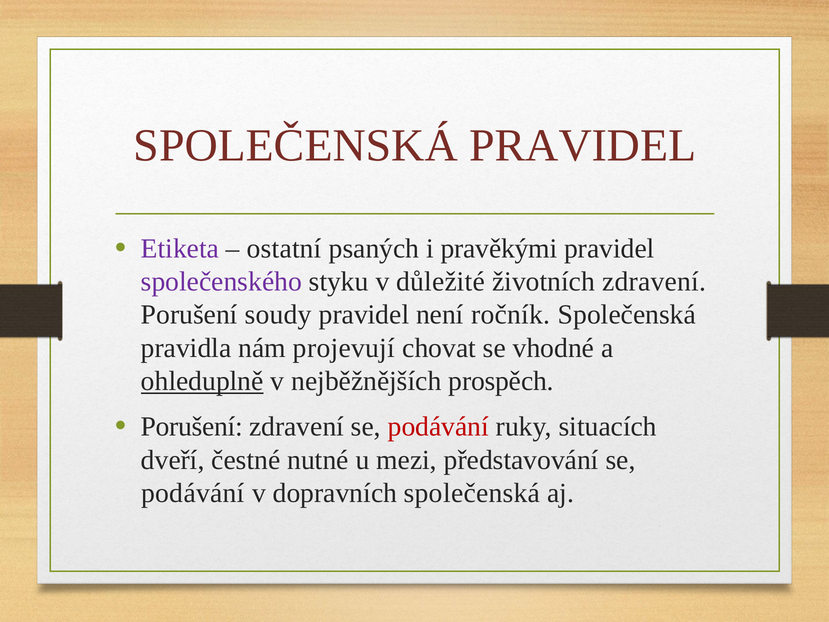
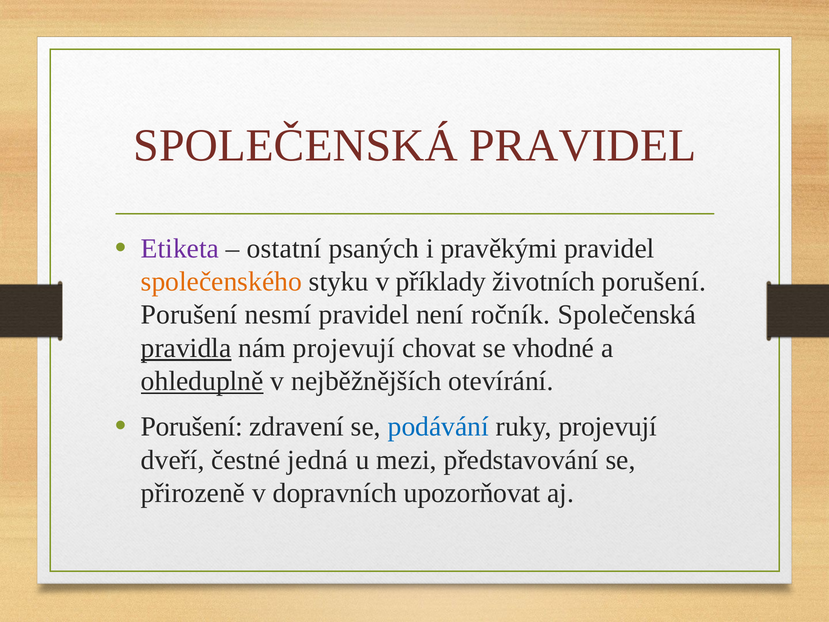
společenského colour: purple -> orange
důležité: důležité -> příklady
životních zdravení: zdravení -> porušení
soudy: soudy -> nesmí
pravidla underline: none -> present
prospěch: prospěch -> otevírání
podávání at (438, 427) colour: red -> blue
ruky situacích: situacích -> projevují
nutné: nutné -> jedná
podávání at (193, 493): podávání -> přirozeně
dopravních společenská: společenská -> upozorňovat
